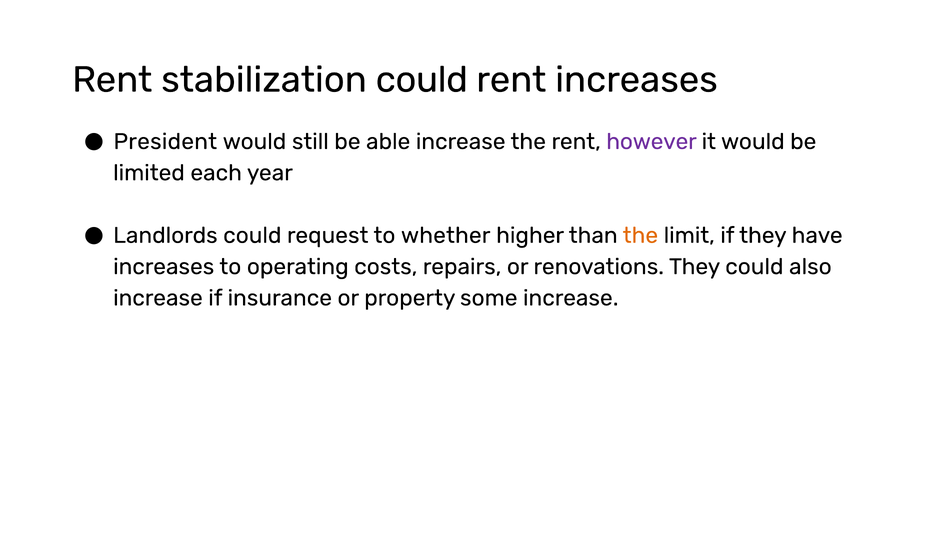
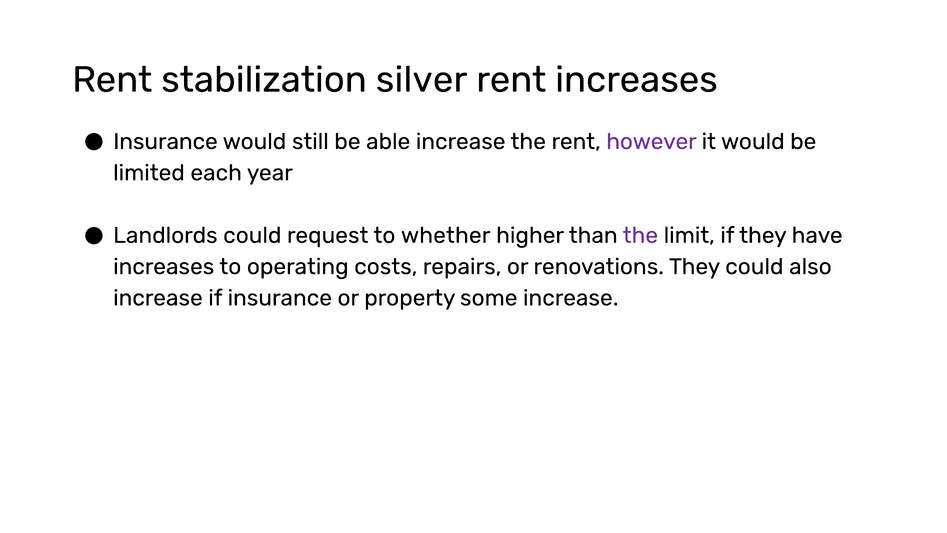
stabilization could: could -> silver
President at (165, 141): President -> Insurance
the at (640, 235) colour: orange -> purple
